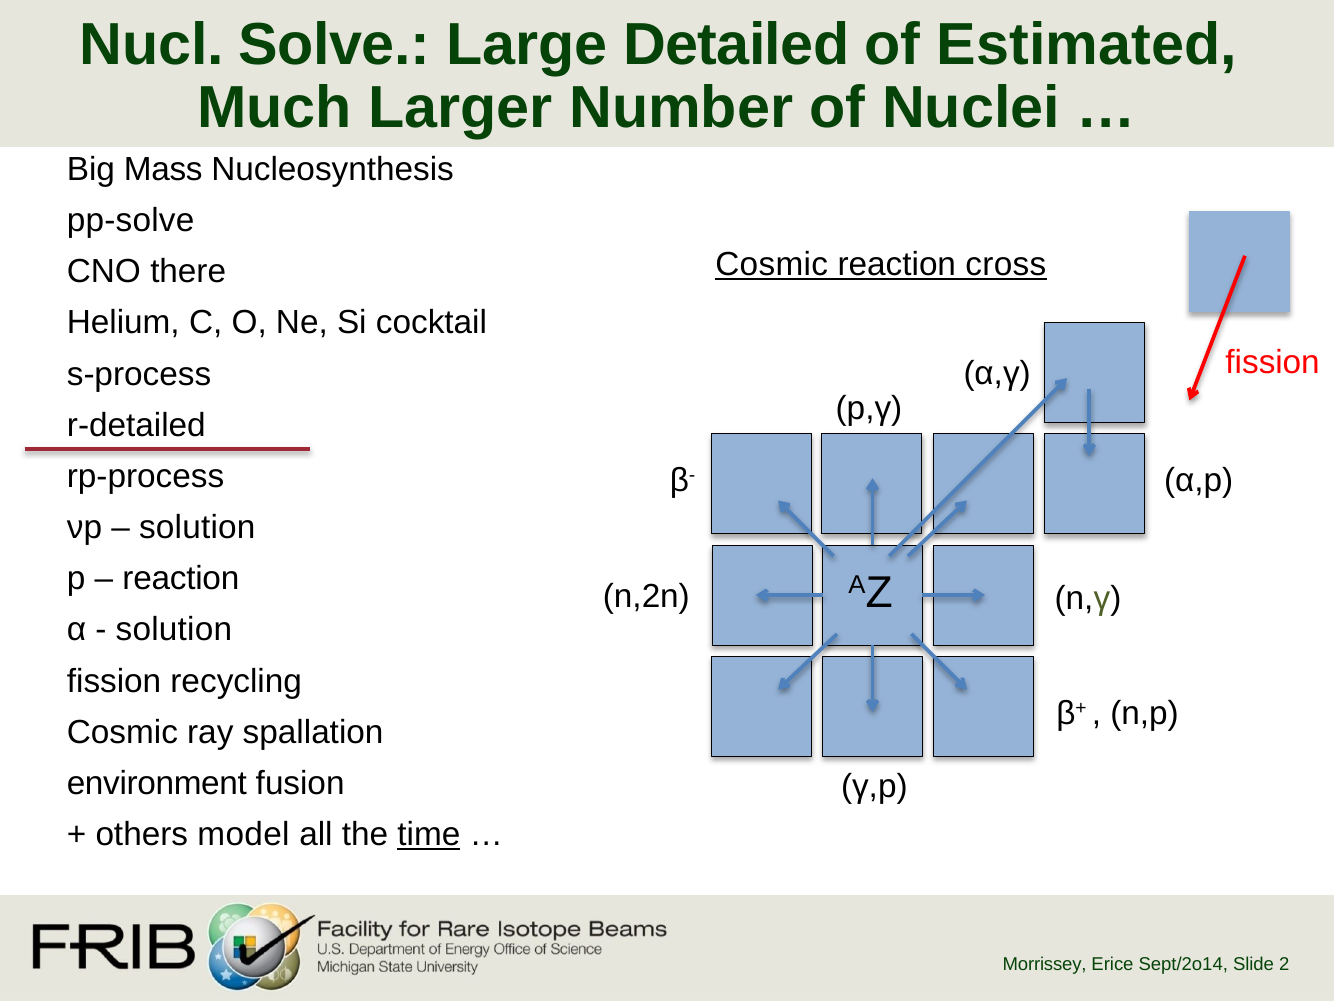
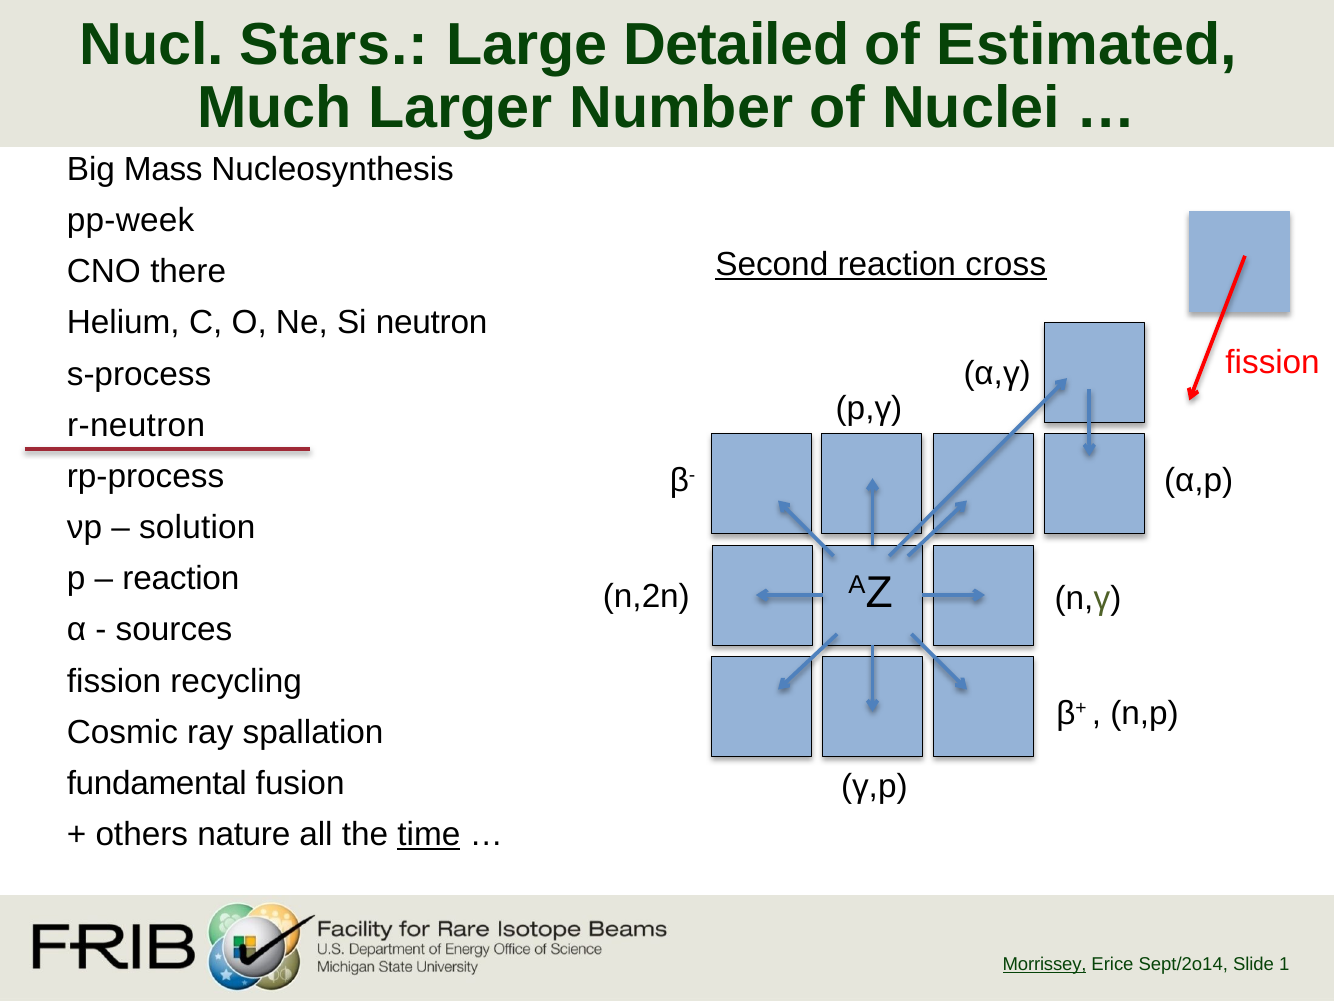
Solve: Solve -> Stars
pp-solve: pp-solve -> pp-week
Cosmic at (772, 264): Cosmic -> Second
cocktail: cocktail -> neutron
r-detailed: r-detailed -> r-neutron
solution at (174, 630): solution -> sources
environment: environment -> fundamental
model: model -> nature
Morrissey underline: none -> present
2: 2 -> 1
